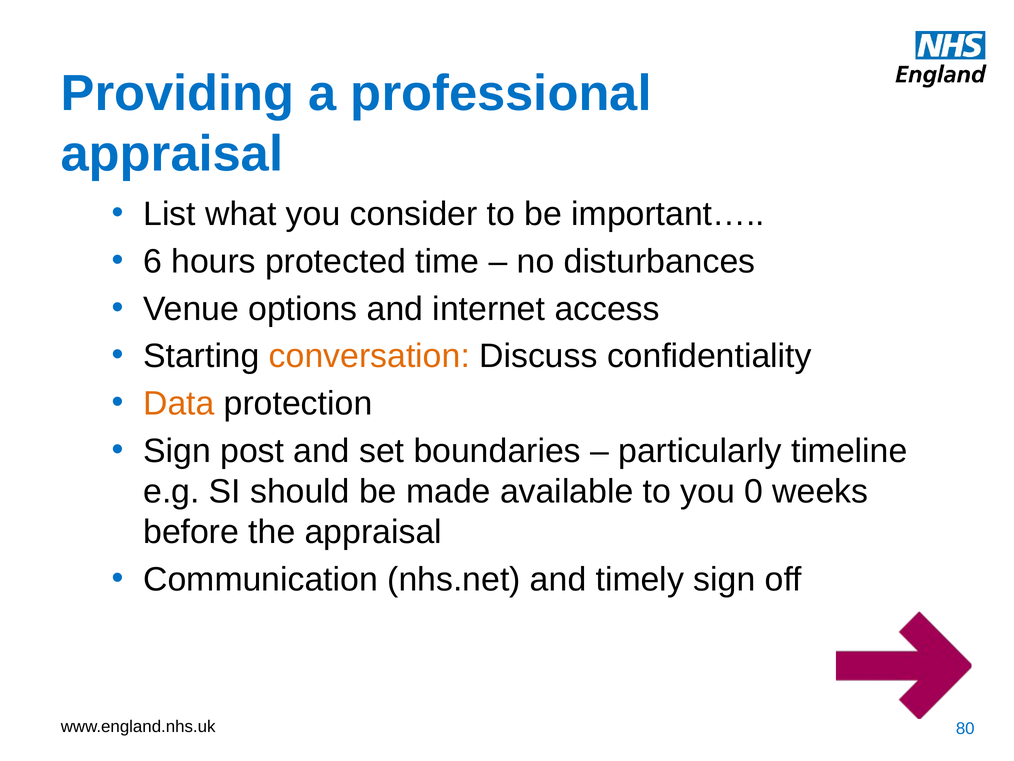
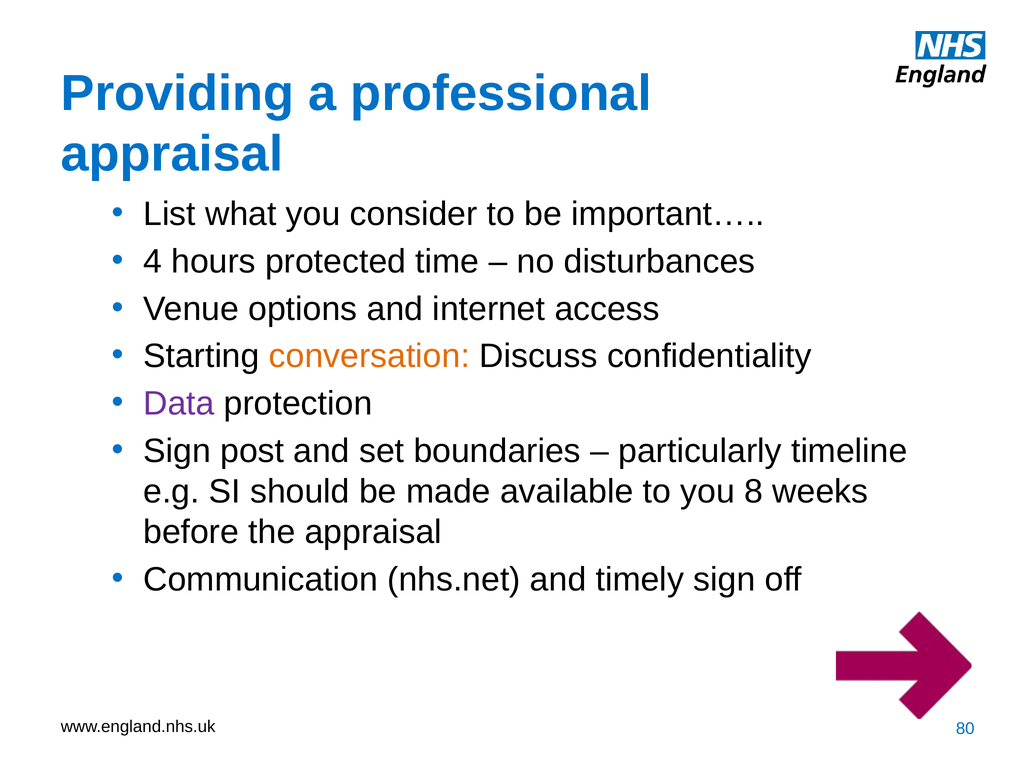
6: 6 -> 4
Data colour: orange -> purple
0: 0 -> 8
